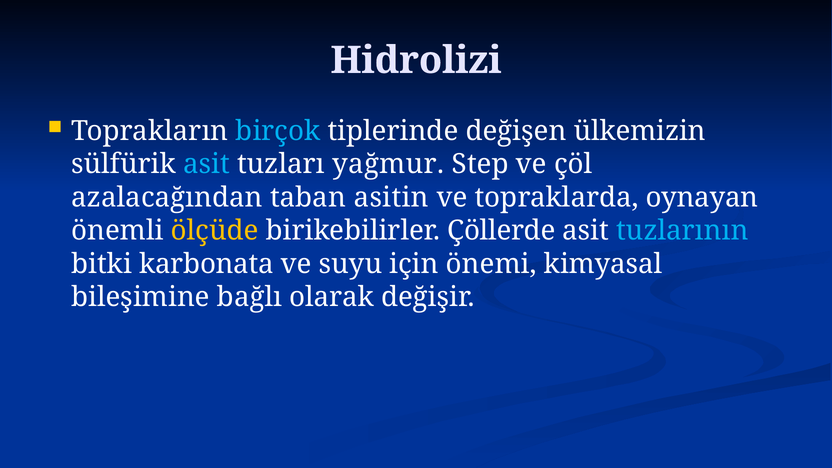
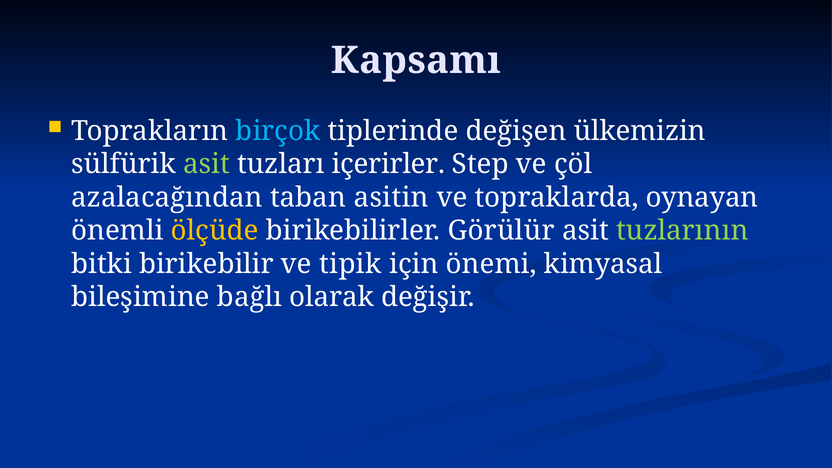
Hidrolizi: Hidrolizi -> Kapsamı
asit at (207, 164) colour: light blue -> light green
yağmur: yağmur -> içerirler
Çöllerde: Çöllerde -> Görülür
tuzlarının colour: light blue -> light green
karbonata: karbonata -> birikebilir
suyu: suyu -> tipik
